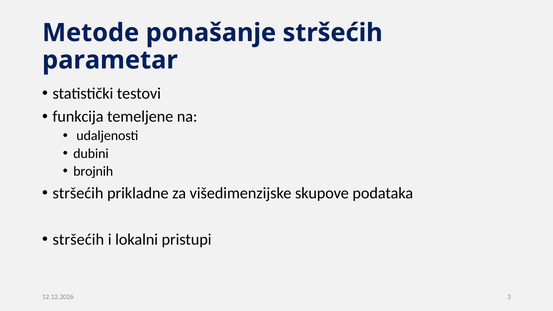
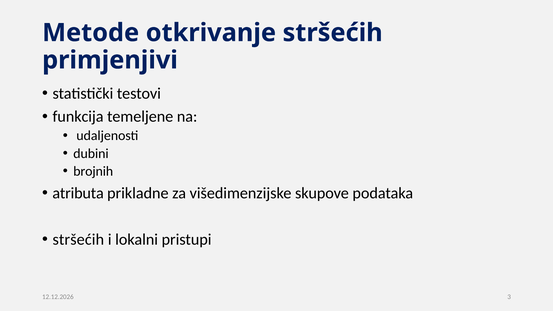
ponašanje: ponašanje -> otkrivanje
parametar: parametar -> primjenjivi
stršećih at (78, 193): stršećih -> atributa
